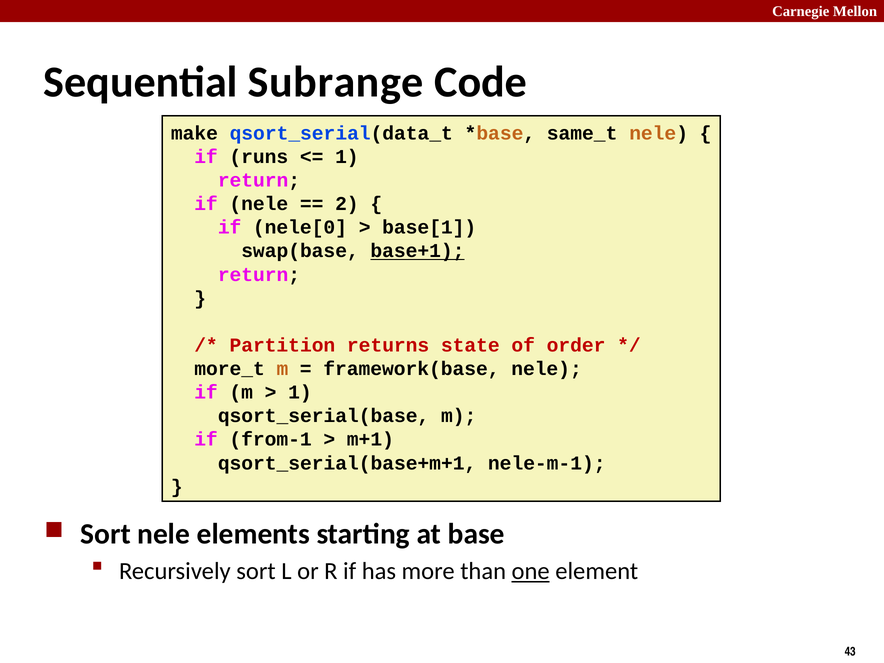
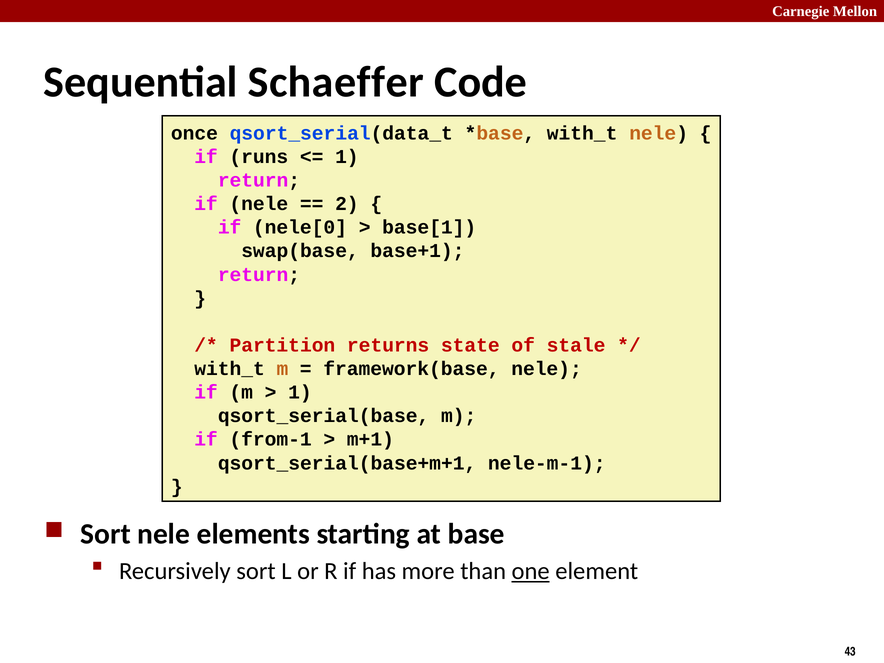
Subrange: Subrange -> Schaeffer
make: make -> once
same_t at (582, 133): same_t -> with_t
base+1 underline: present -> none
order: order -> stale
more_t at (230, 369): more_t -> with_t
